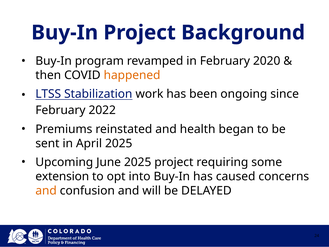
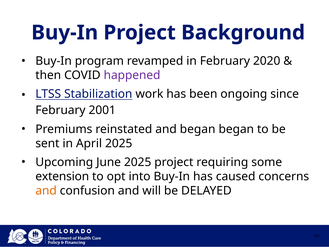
happened colour: orange -> purple
2022: 2022 -> 2001
and health: health -> began
